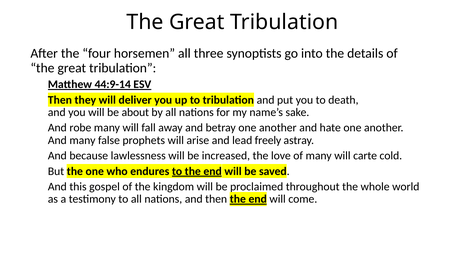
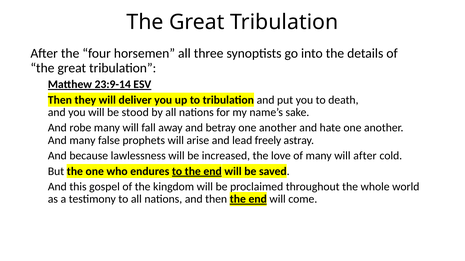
44:9-14: 44:9-14 -> 23:9-14
about: about -> stood
will carte: carte -> after
